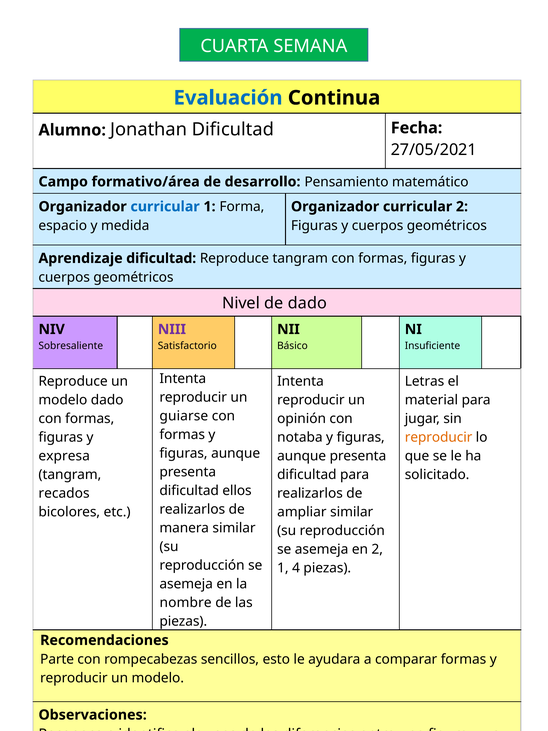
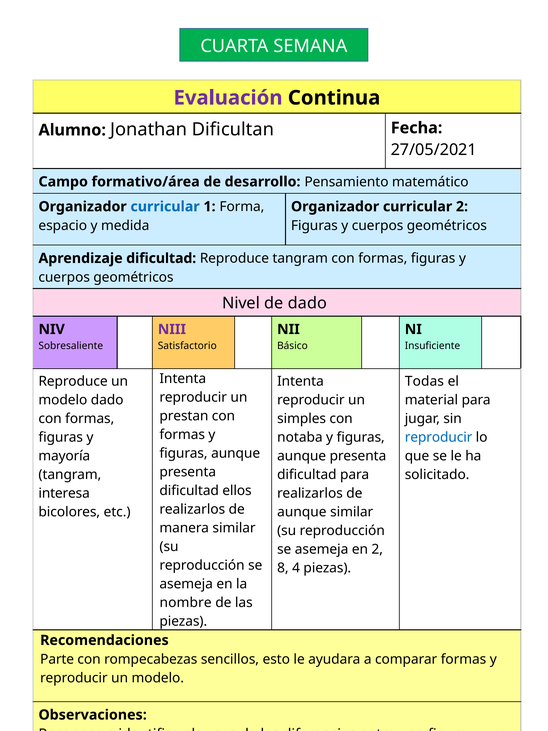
Evaluación colour: blue -> purple
Jonathan Dificultad: Dificultad -> Dificultan
Letras: Letras -> Todas
guiarse: guiarse -> prestan
opinión: opinión -> simples
reproducir at (439, 437) colour: orange -> blue
expresa: expresa -> mayoría
recados: recados -> interesa
ampliar at (302, 512): ampliar -> aunque
1 at (283, 568): 1 -> 8
